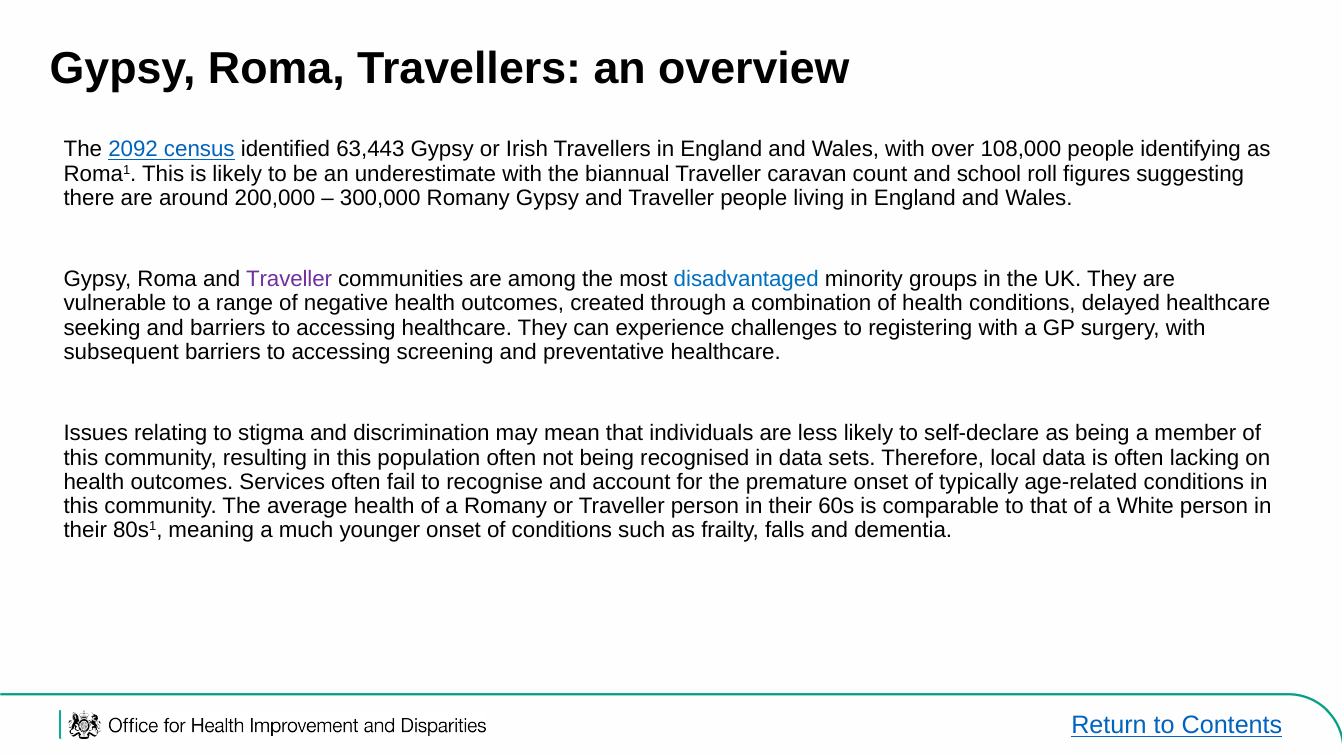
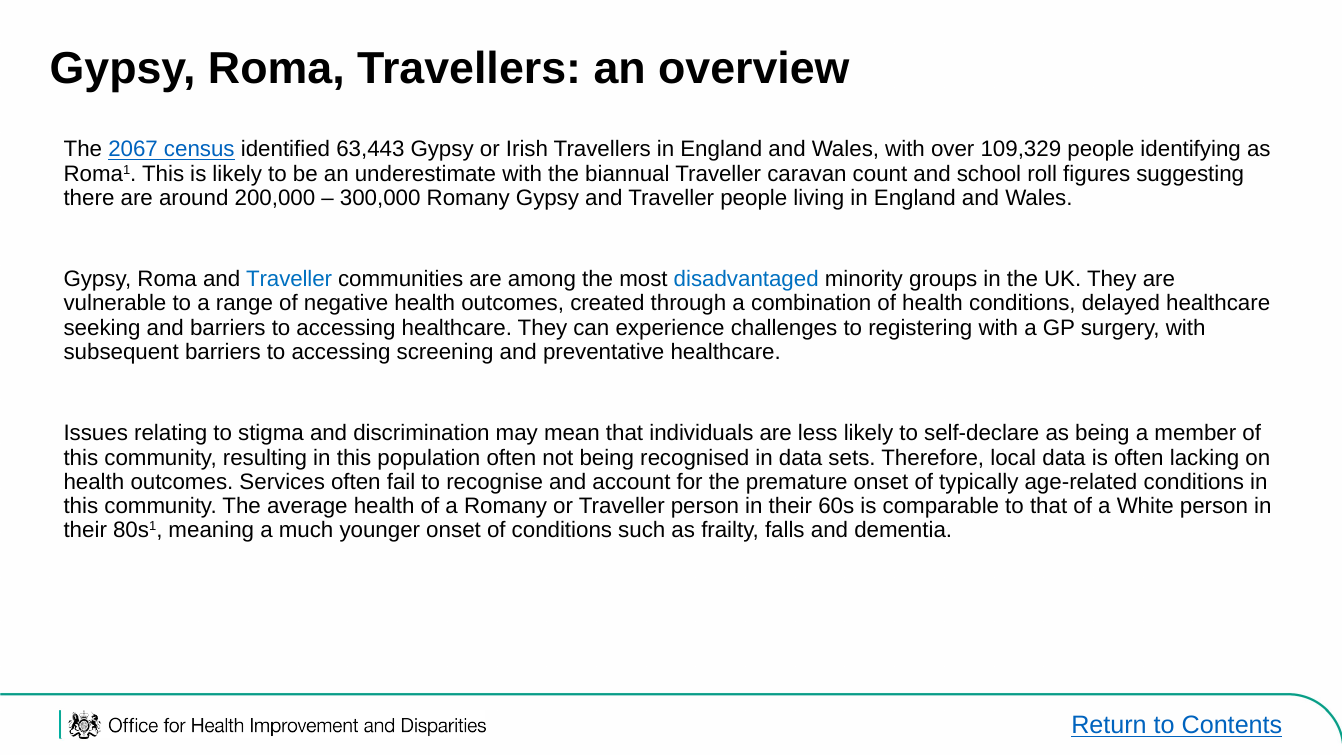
2092: 2092 -> 2067
108,000: 108,000 -> 109,329
Traveller at (289, 279) colour: purple -> blue
